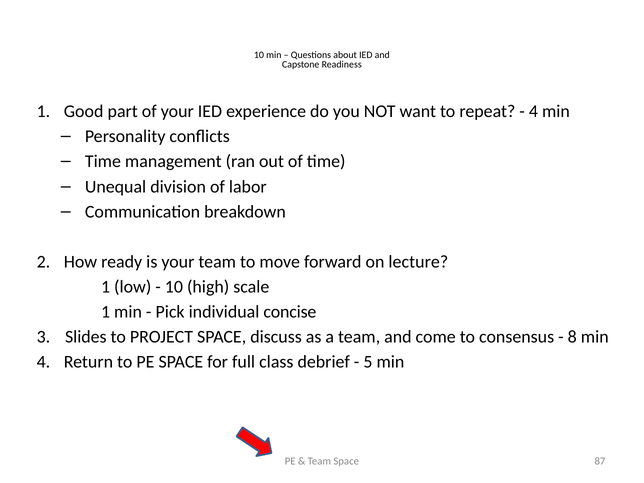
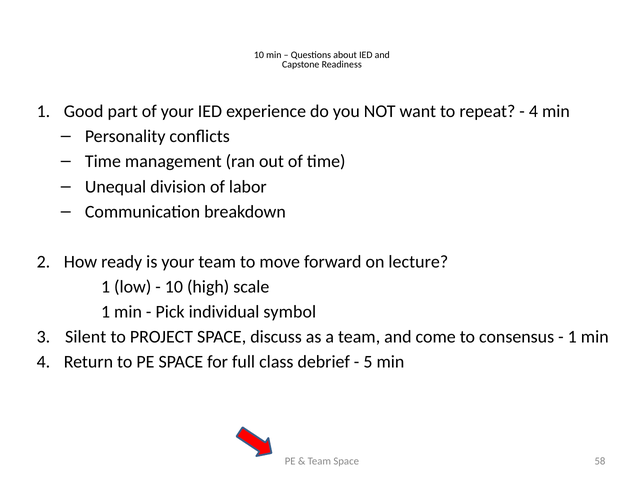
concise: concise -> symbol
Slides: Slides -> Silent
8 at (572, 337): 8 -> 1
87: 87 -> 58
